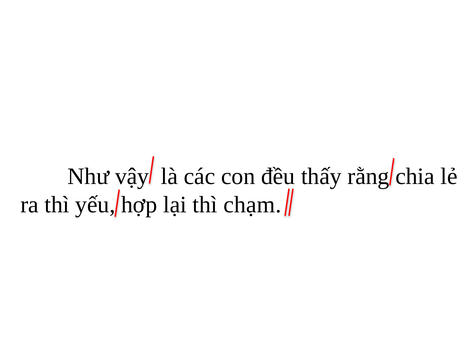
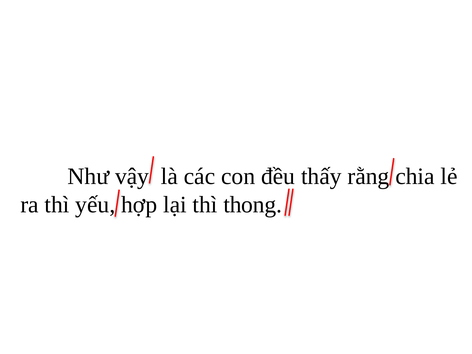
chạm: chạm -> thong
